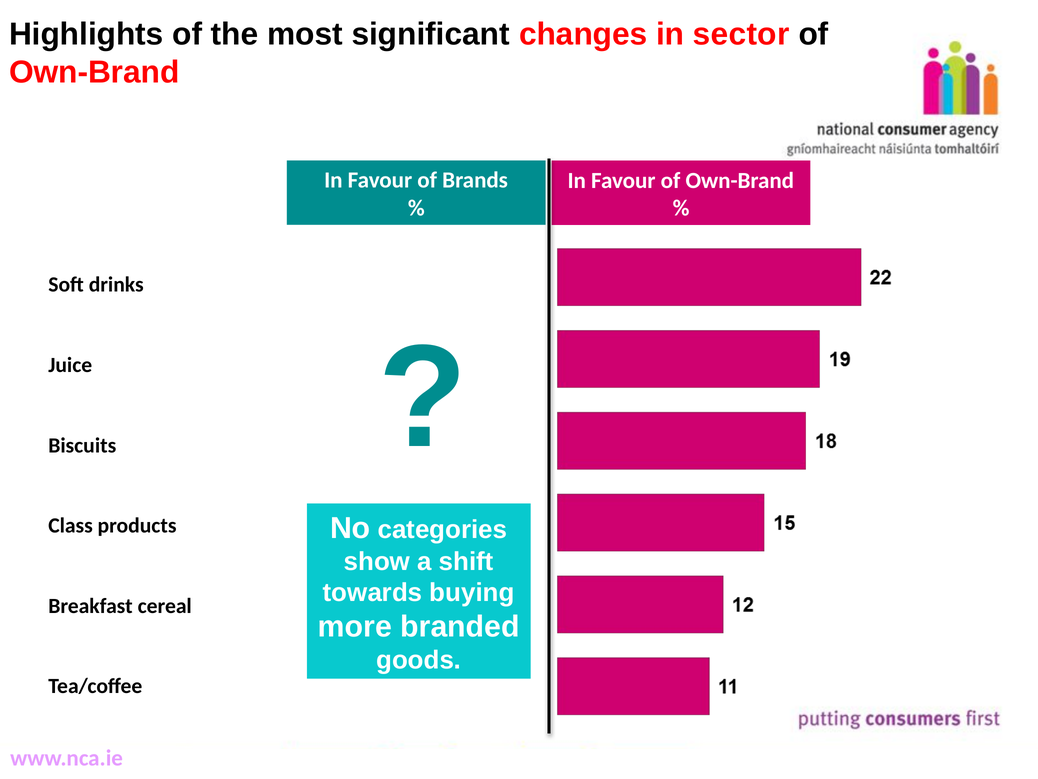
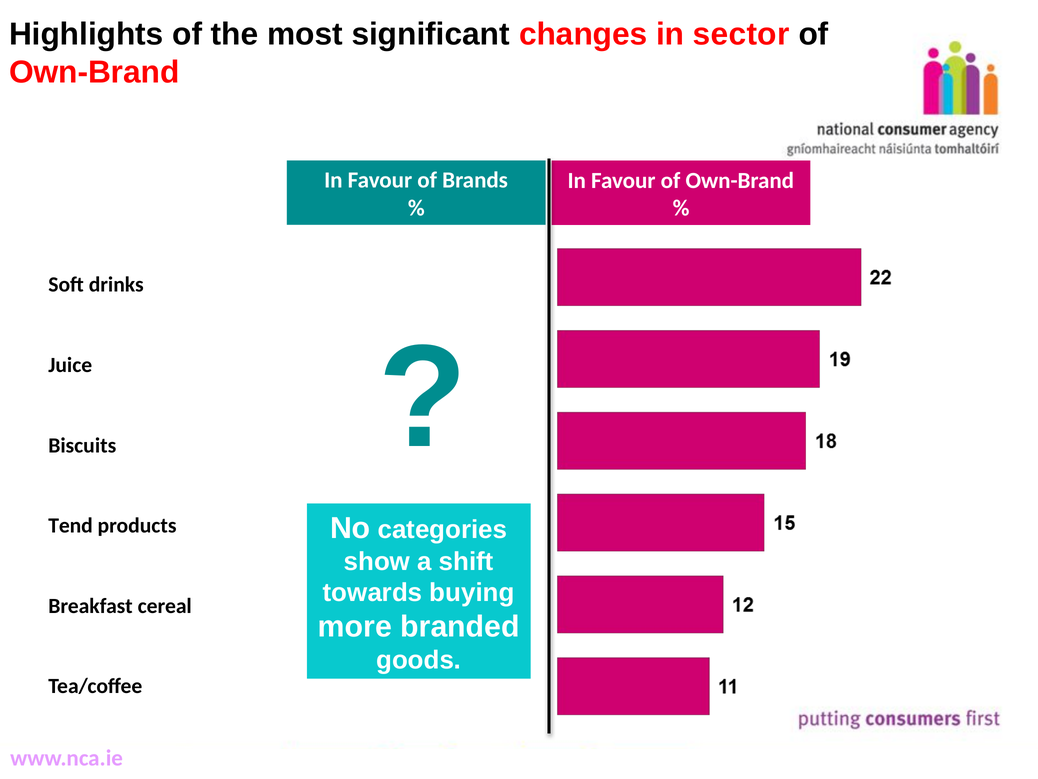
Class: Class -> Tend
